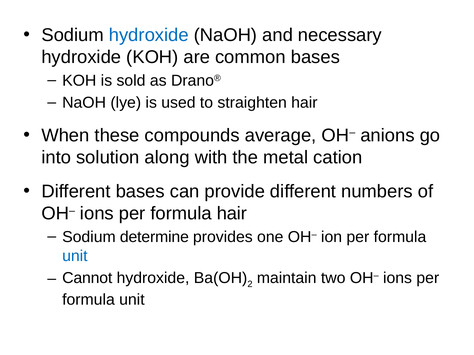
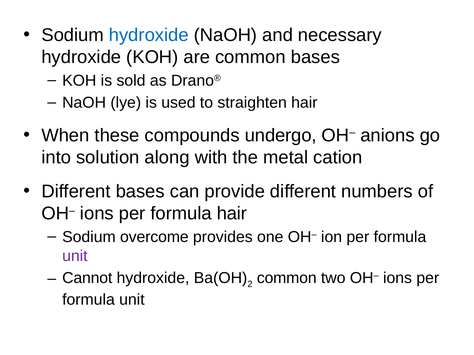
average: average -> undergo
determine: determine -> overcome
unit at (75, 256) colour: blue -> purple
maintain at (287, 278): maintain -> common
